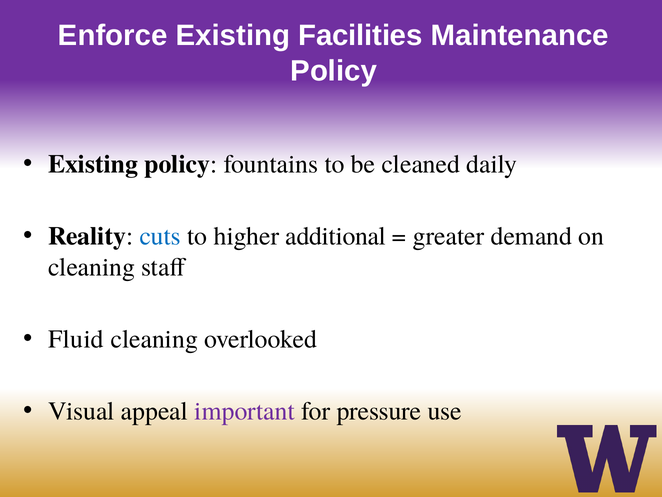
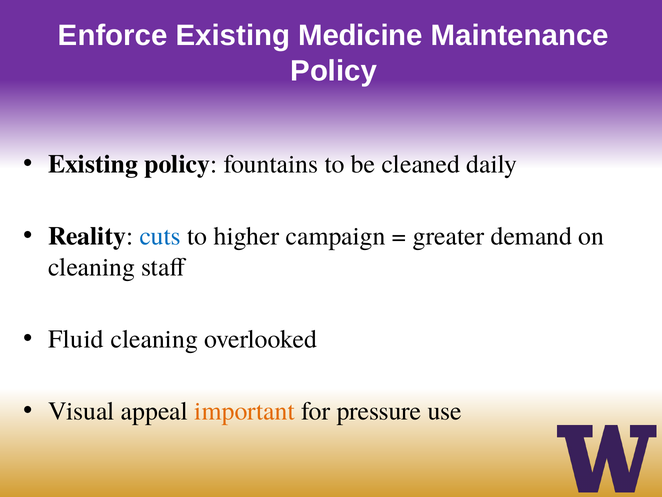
Facilities: Facilities -> Medicine
additional: additional -> campaign
important colour: purple -> orange
